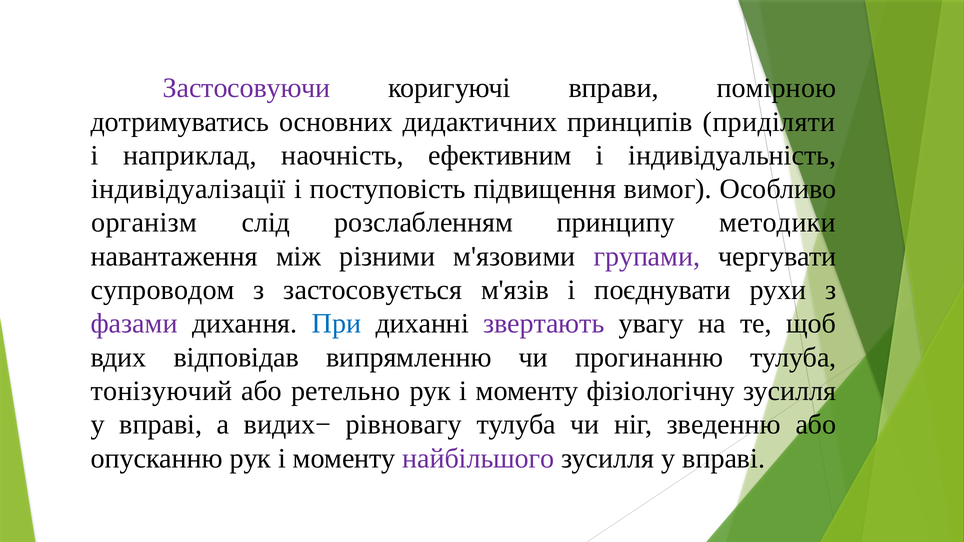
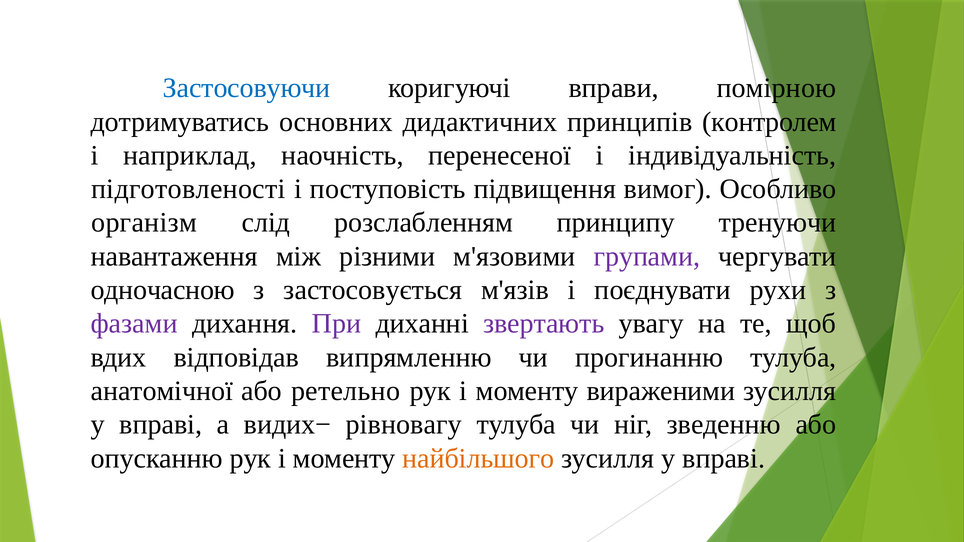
Застосовуючи colour: purple -> blue
приділяти: приділяти -> контролем
ефективним: ефективним -> перенесеної
індивідуалізації: індивідуалізації -> підготовленості
методики: методики -> тренуючи
супроводом: супроводом -> одночасною
При colour: blue -> purple
тонізуючий: тонізуючий -> анатомічної
фізіологічну: фізіологічну -> вираженими
найбільшого colour: purple -> orange
